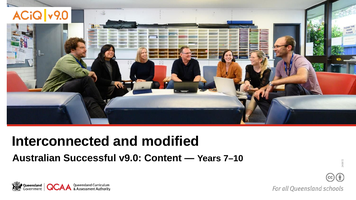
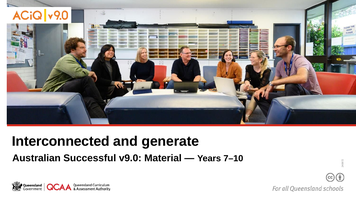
modified: modified -> generate
Content: Content -> Material
